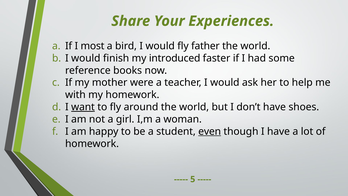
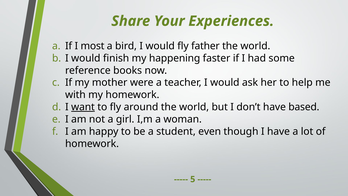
introduced: introduced -> happening
shoes: shoes -> based
even underline: present -> none
